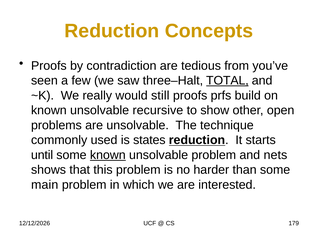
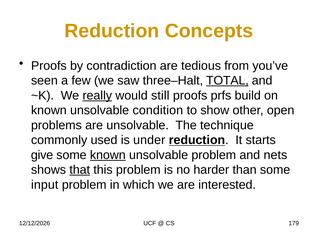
really underline: none -> present
recursive: recursive -> condition
states: states -> under
until: until -> give
that underline: none -> present
main: main -> input
